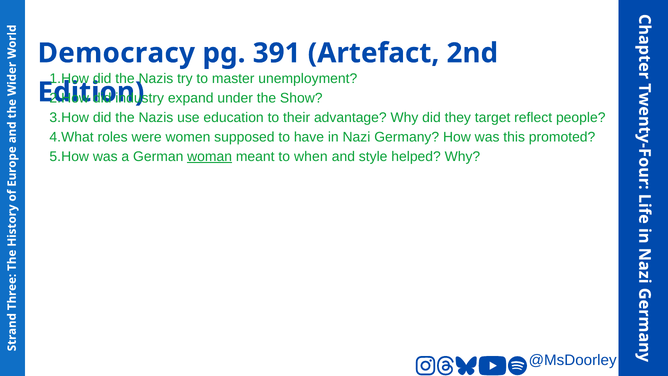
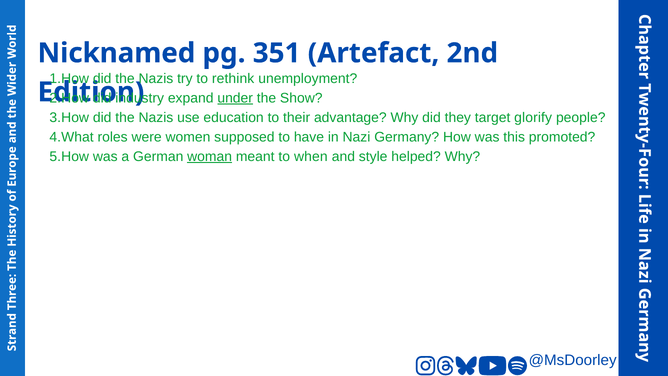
Democracy: Democracy -> Nicknamed
391: 391 -> 351
master: master -> rethink
under underline: none -> present
reflect: reflect -> glorify
